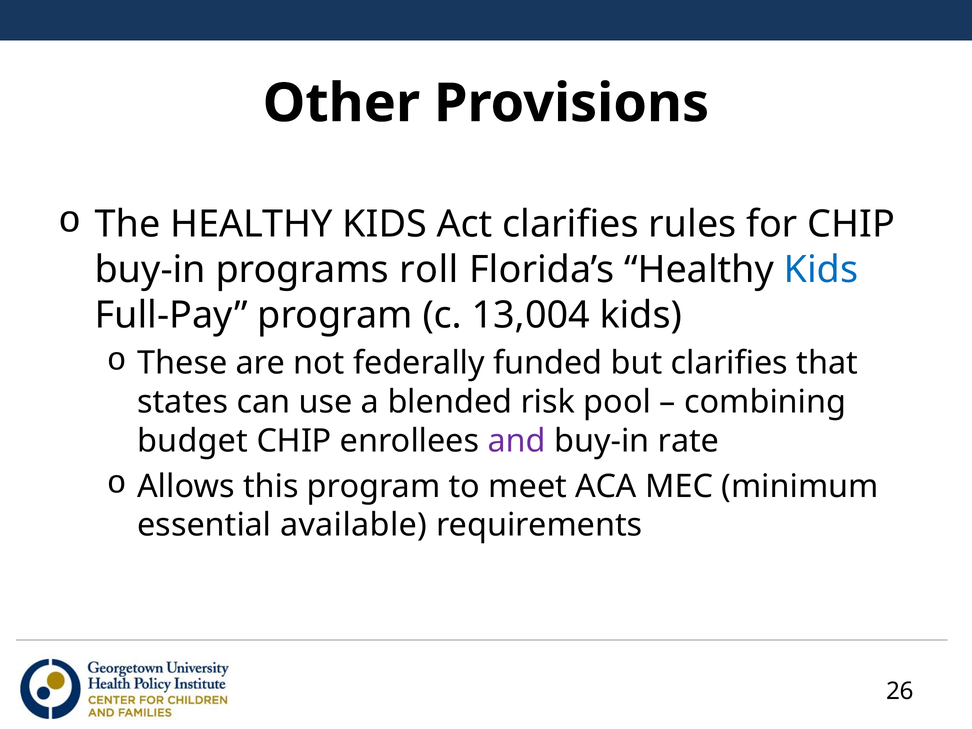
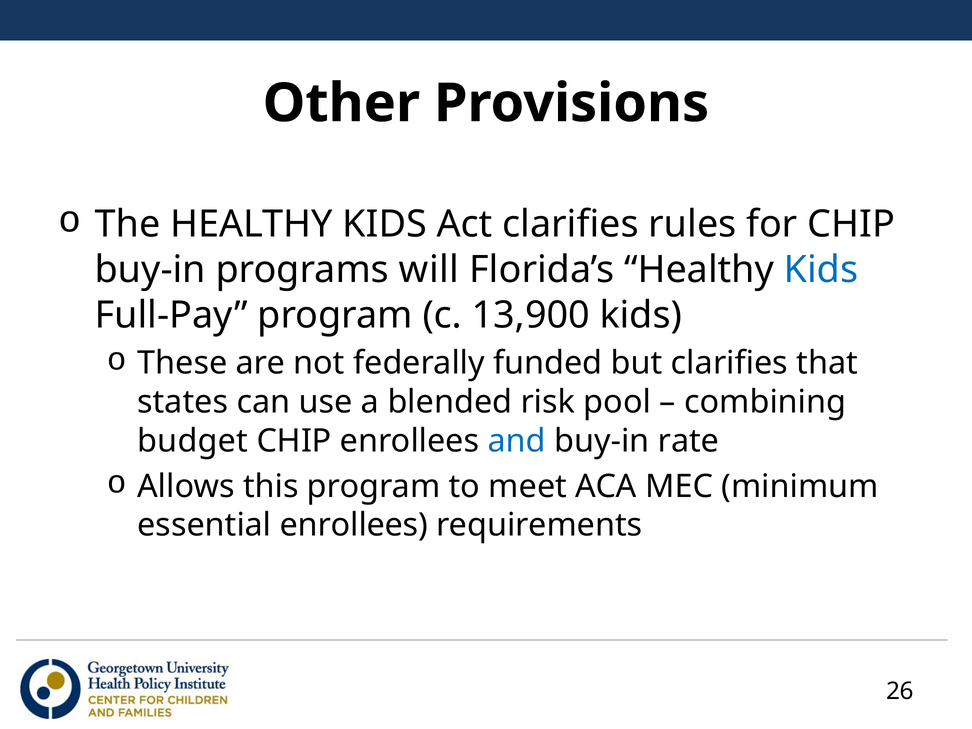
roll: roll -> will
13,004: 13,004 -> 13,900
and colour: purple -> blue
essential available: available -> enrollees
